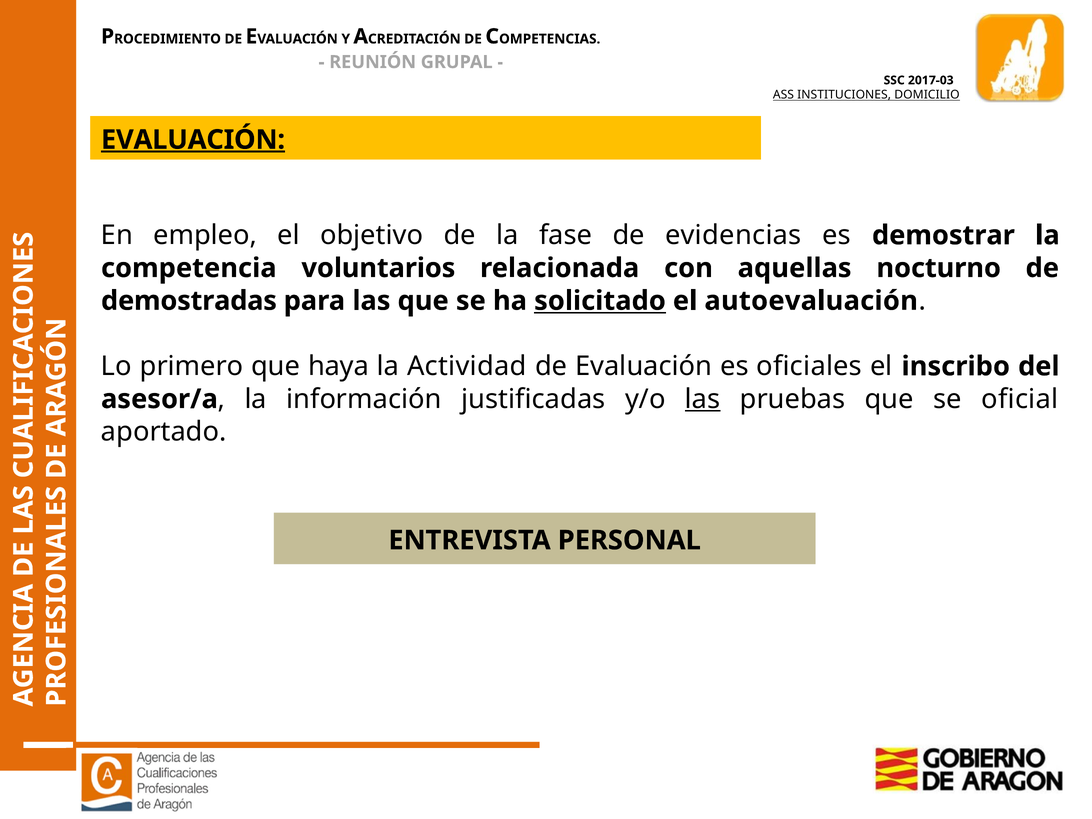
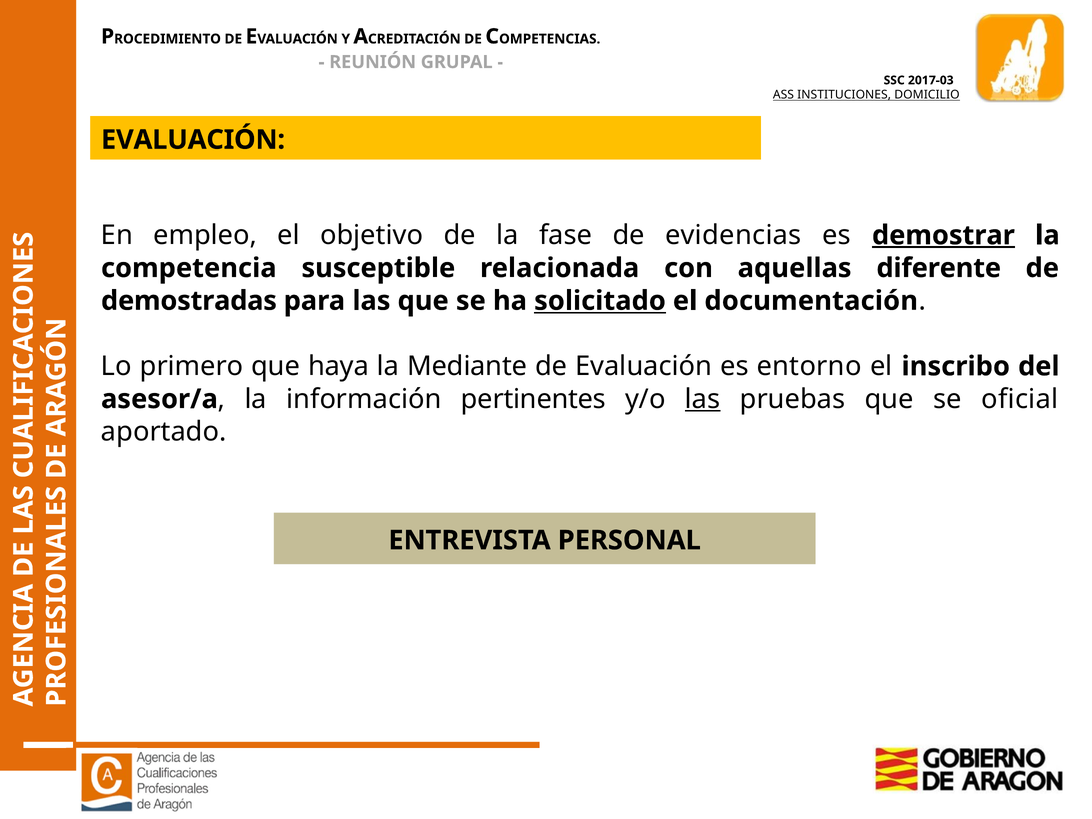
EVALUACIÓN at (193, 140) underline: present -> none
demostrar underline: none -> present
voluntarios: voluntarios -> susceptible
nocturno: nocturno -> diferente
autoevaluación: autoevaluación -> documentación
Actividad: Actividad -> Mediante
oficiales: oficiales -> entorno
justificadas: justificadas -> pertinentes
